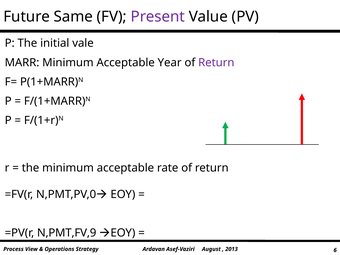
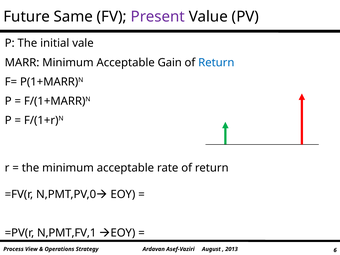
Year: Year -> Gain
Return at (216, 63) colour: purple -> blue
N,PMT,FV,9: N,PMT,FV,9 -> N,PMT,FV,1
